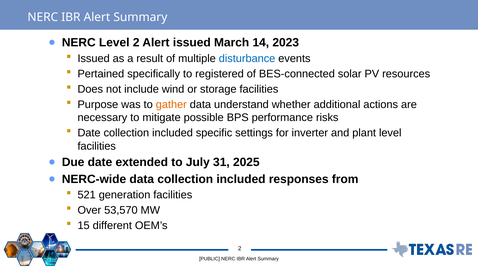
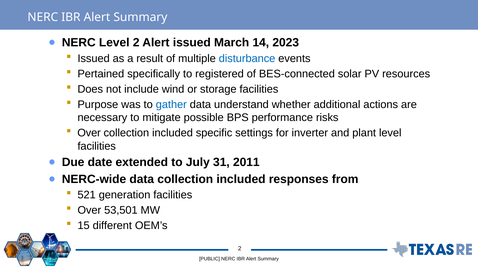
gather colour: orange -> blue
Date at (89, 133): Date -> Over
2025: 2025 -> 2011
53,570: 53,570 -> 53,501
